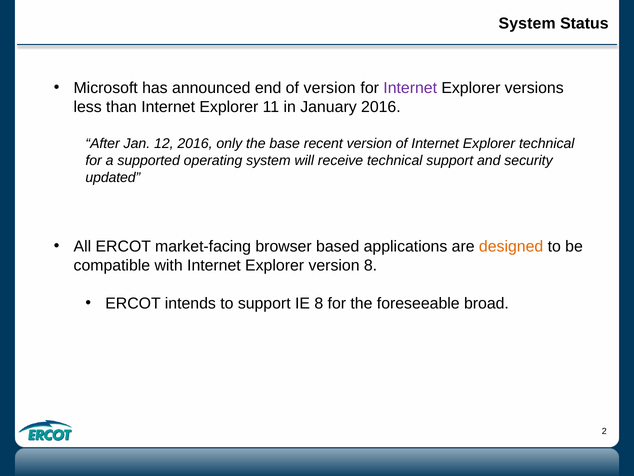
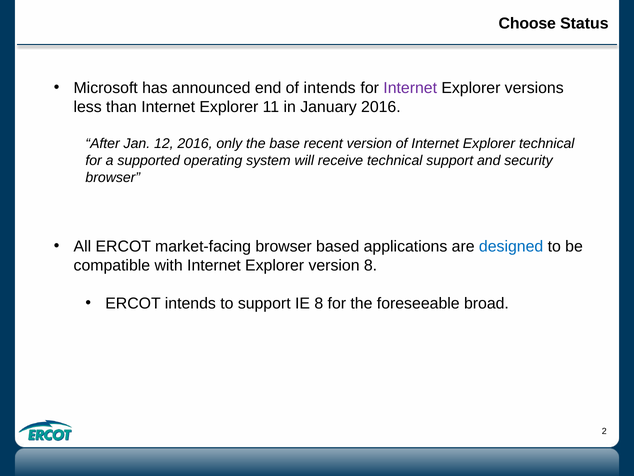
System at (527, 23): System -> Choose
of version: version -> intends
updated at (113, 177): updated -> browser
designed colour: orange -> blue
